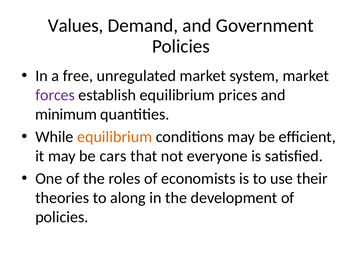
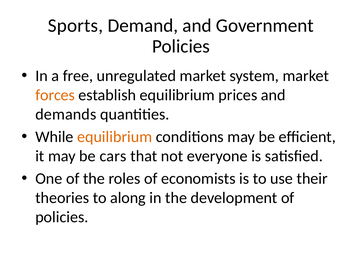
Values: Values -> Sports
forces colour: purple -> orange
minimum: minimum -> demands
